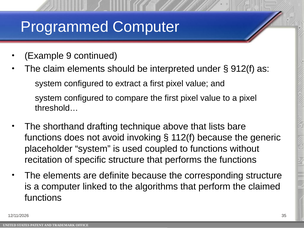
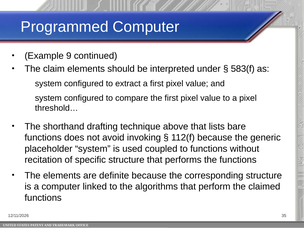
912(f: 912(f -> 583(f
